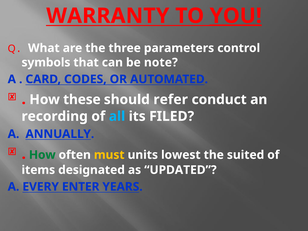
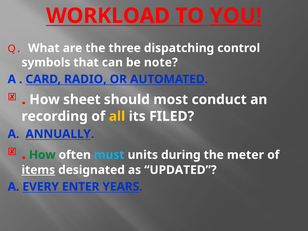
WARRANTY: WARRANTY -> WORKLOAD
parameters: parameters -> dispatching
CODES: CODES -> RADIO
these: these -> sheet
refer: refer -> most
all colour: light blue -> yellow
must colour: yellow -> light blue
lowest: lowest -> during
suited: suited -> meter
items underline: none -> present
